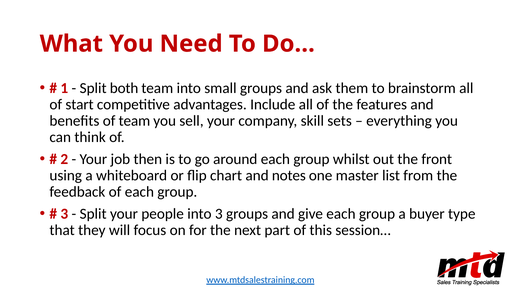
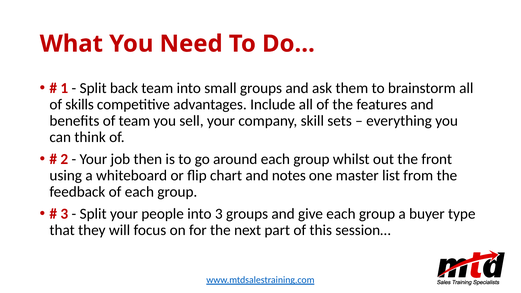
both: both -> back
start: start -> skills
